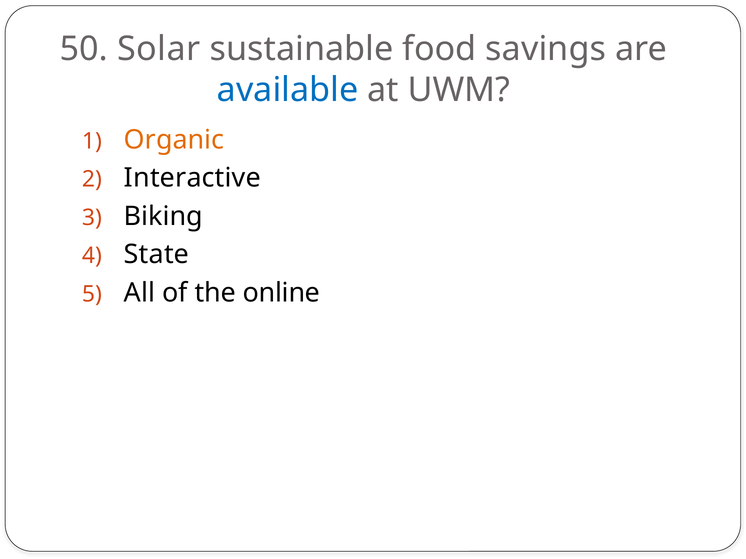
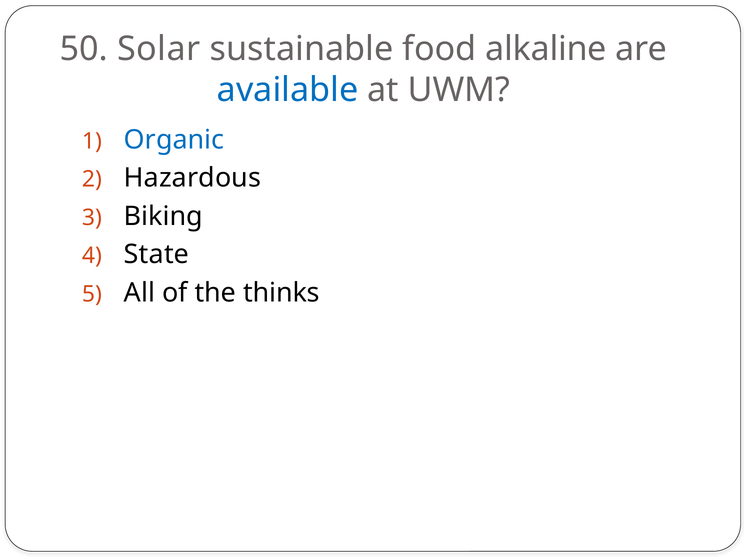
savings: savings -> alkaline
Organic colour: orange -> blue
Interactive: Interactive -> Hazardous
online: online -> thinks
